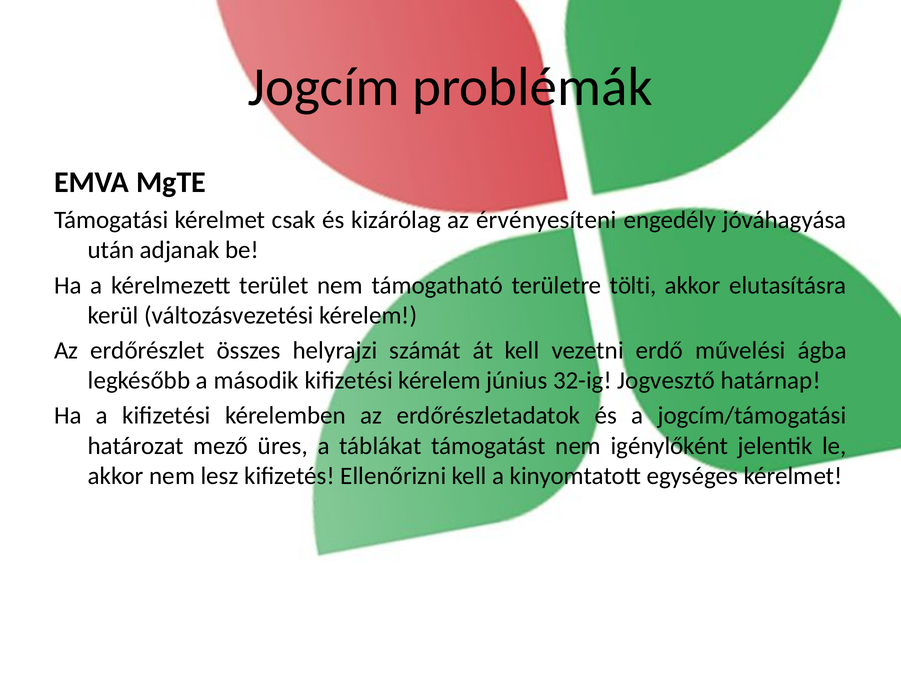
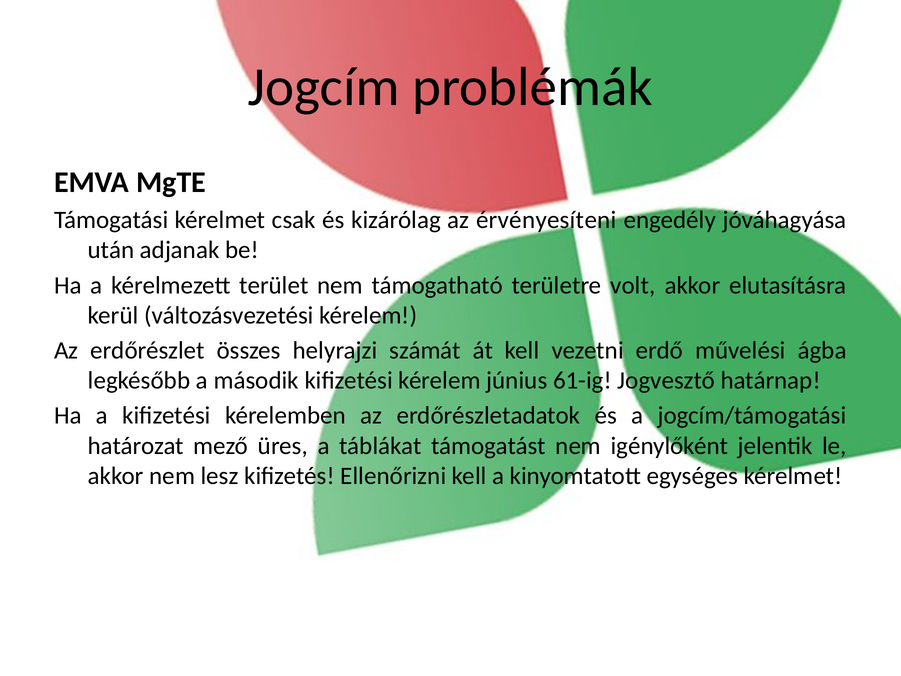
tölti: tölti -> volt
32-ig: 32-ig -> 61-ig
